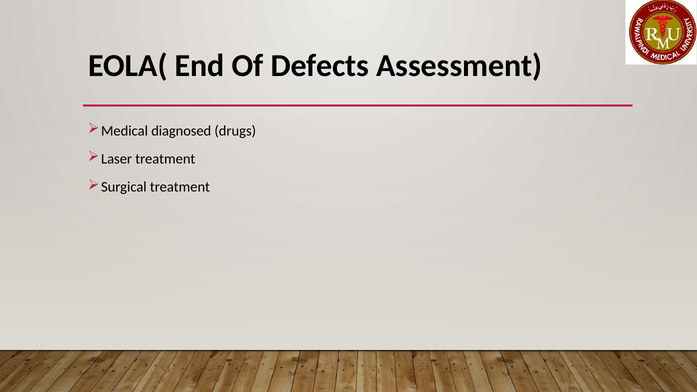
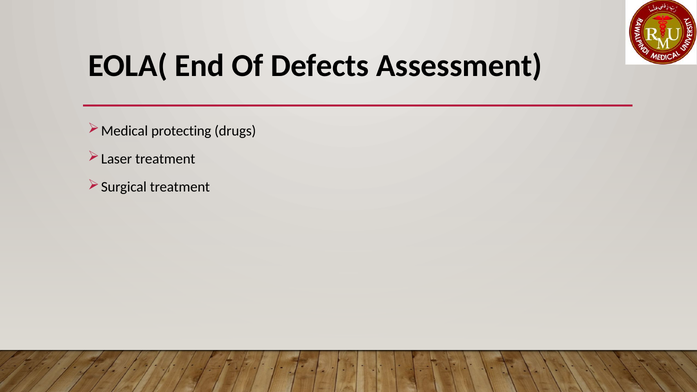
diagnosed: diagnosed -> protecting
